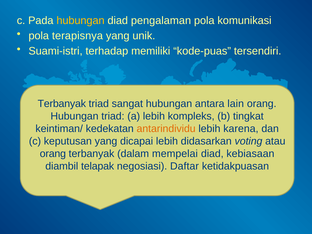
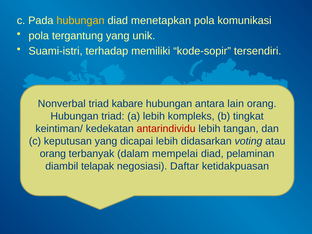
pengalaman: pengalaman -> menetapkan
terapisnya: terapisnya -> tergantung
kode-puas: kode-puas -> kode-sopir
Terbanyak at (62, 104): Terbanyak -> Nonverbal
sangat: sangat -> kabare
antarindividu colour: orange -> red
karena: karena -> tangan
kebiasaan: kebiasaan -> pelaminan
